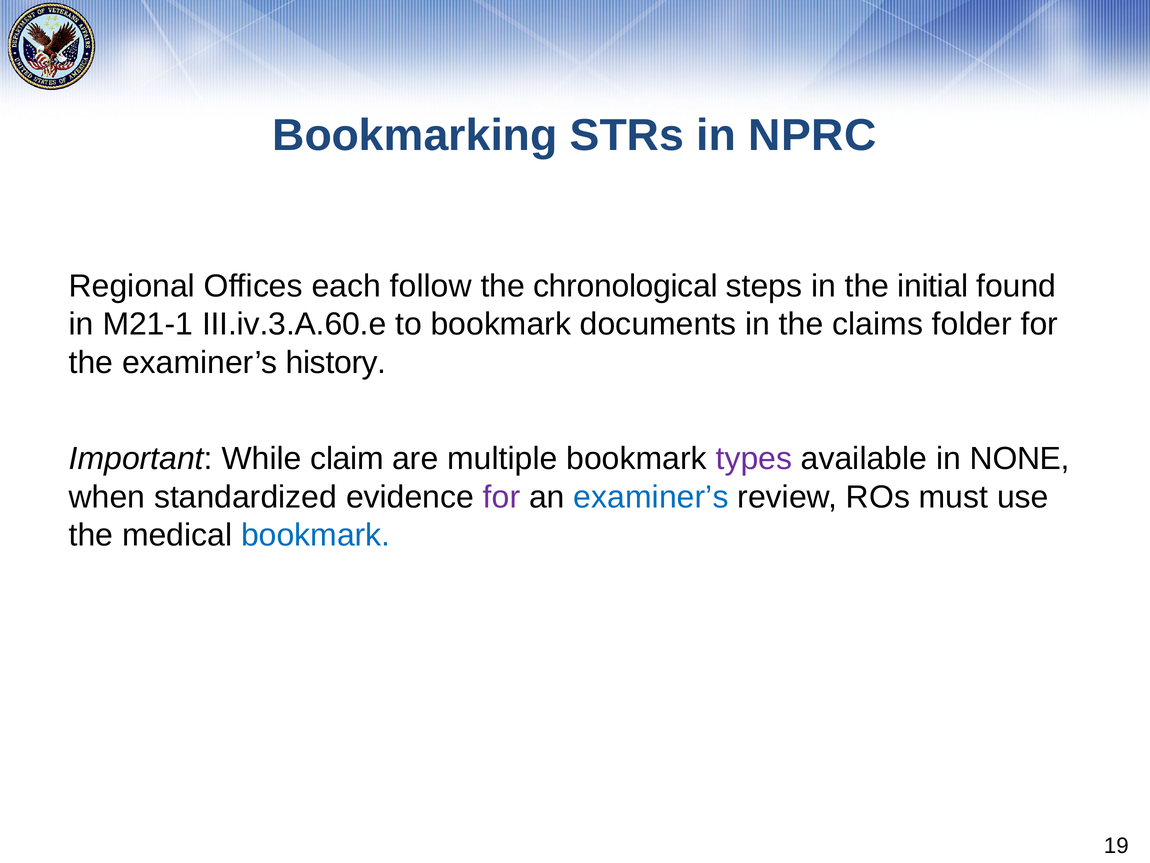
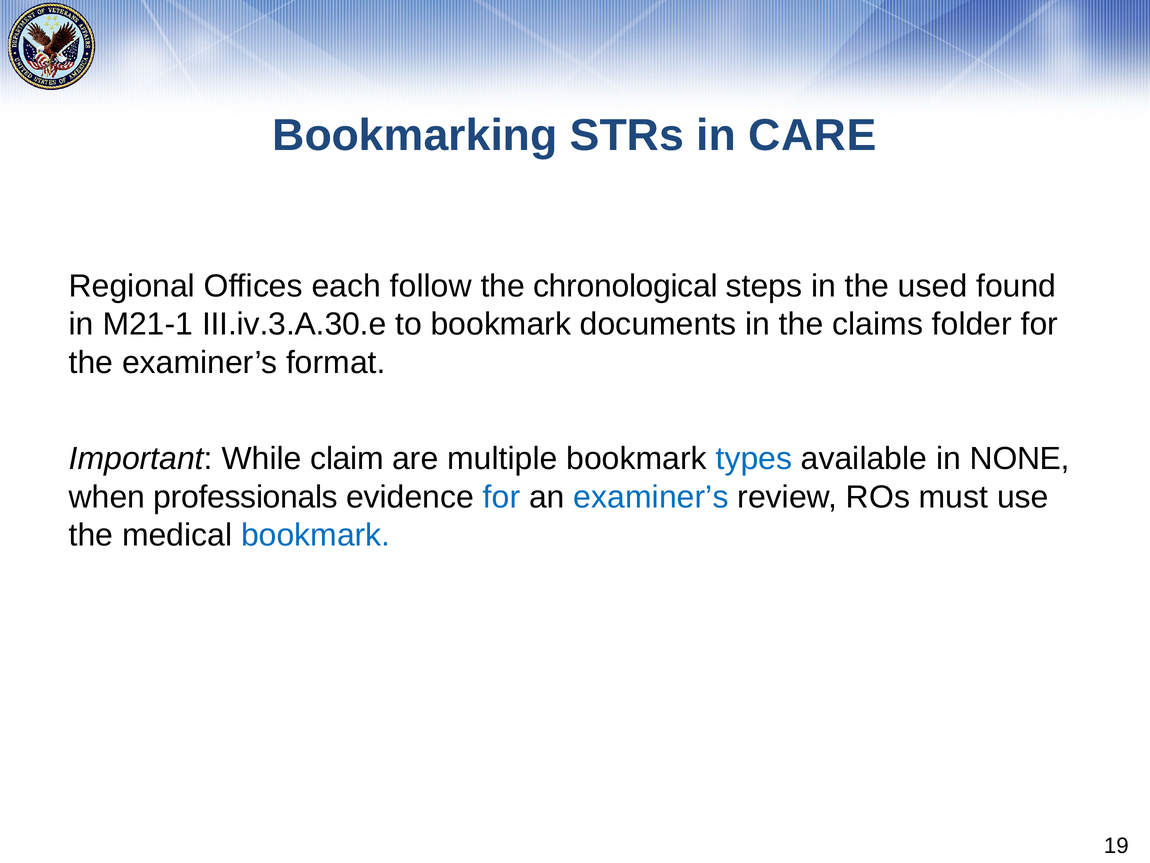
NPRC: NPRC -> CARE
initial: initial -> used
III.iv.3.A.60.e: III.iv.3.A.60.e -> III.iv.3.A.30.e
history: history -> format
types colour: purple -> blue
standardized: standardized -> professionals
for at (502, 497) colour: purple -> blue
